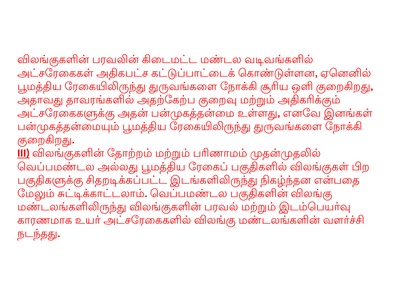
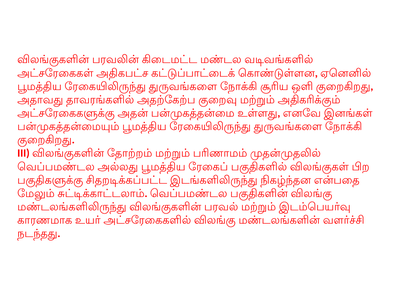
III underline: present -> none
